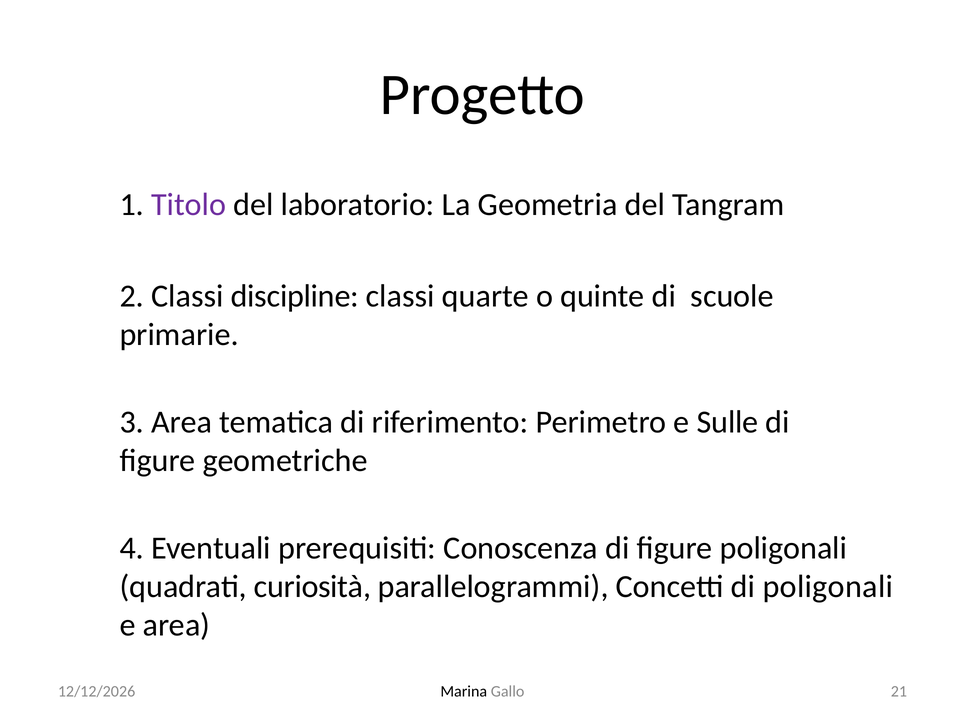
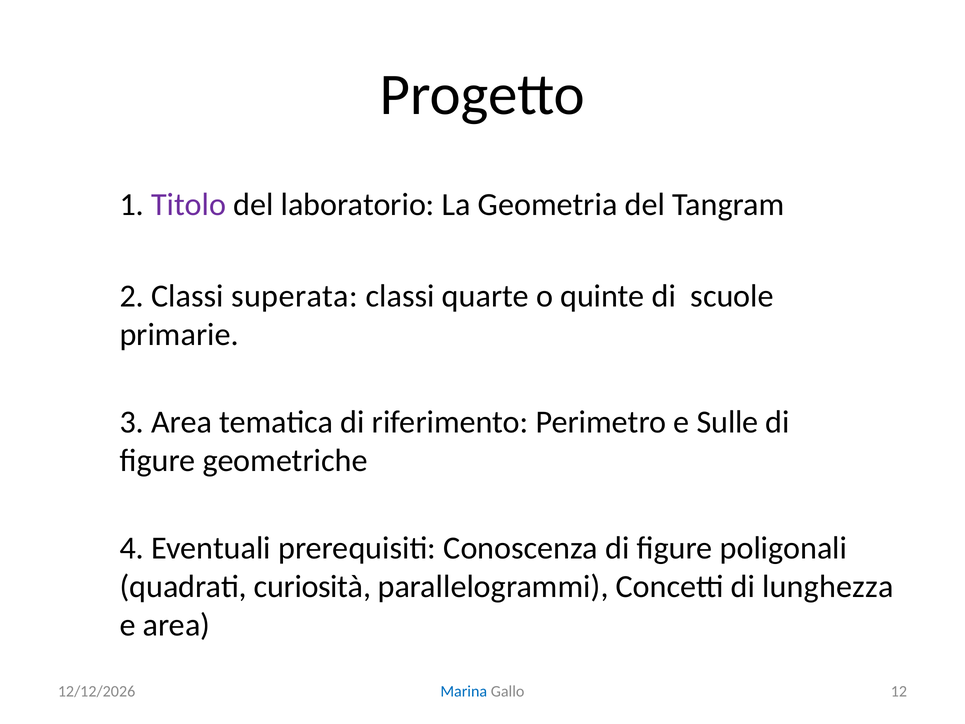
discipline: discipline -> superata
di poligonali: poligonali -> lunghezza
Marina colour: black -> blue
21: 21 -> 12
